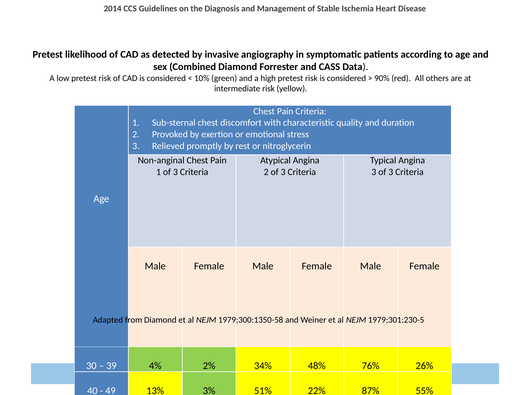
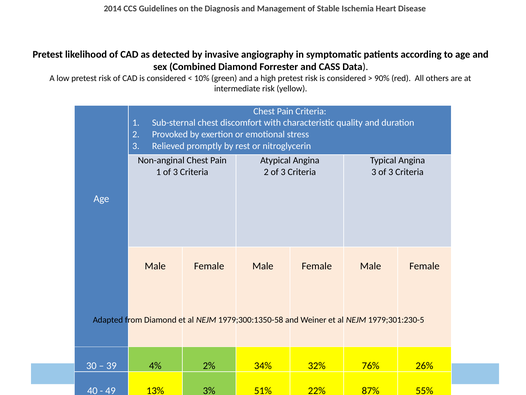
48%: 48% -> 32%
